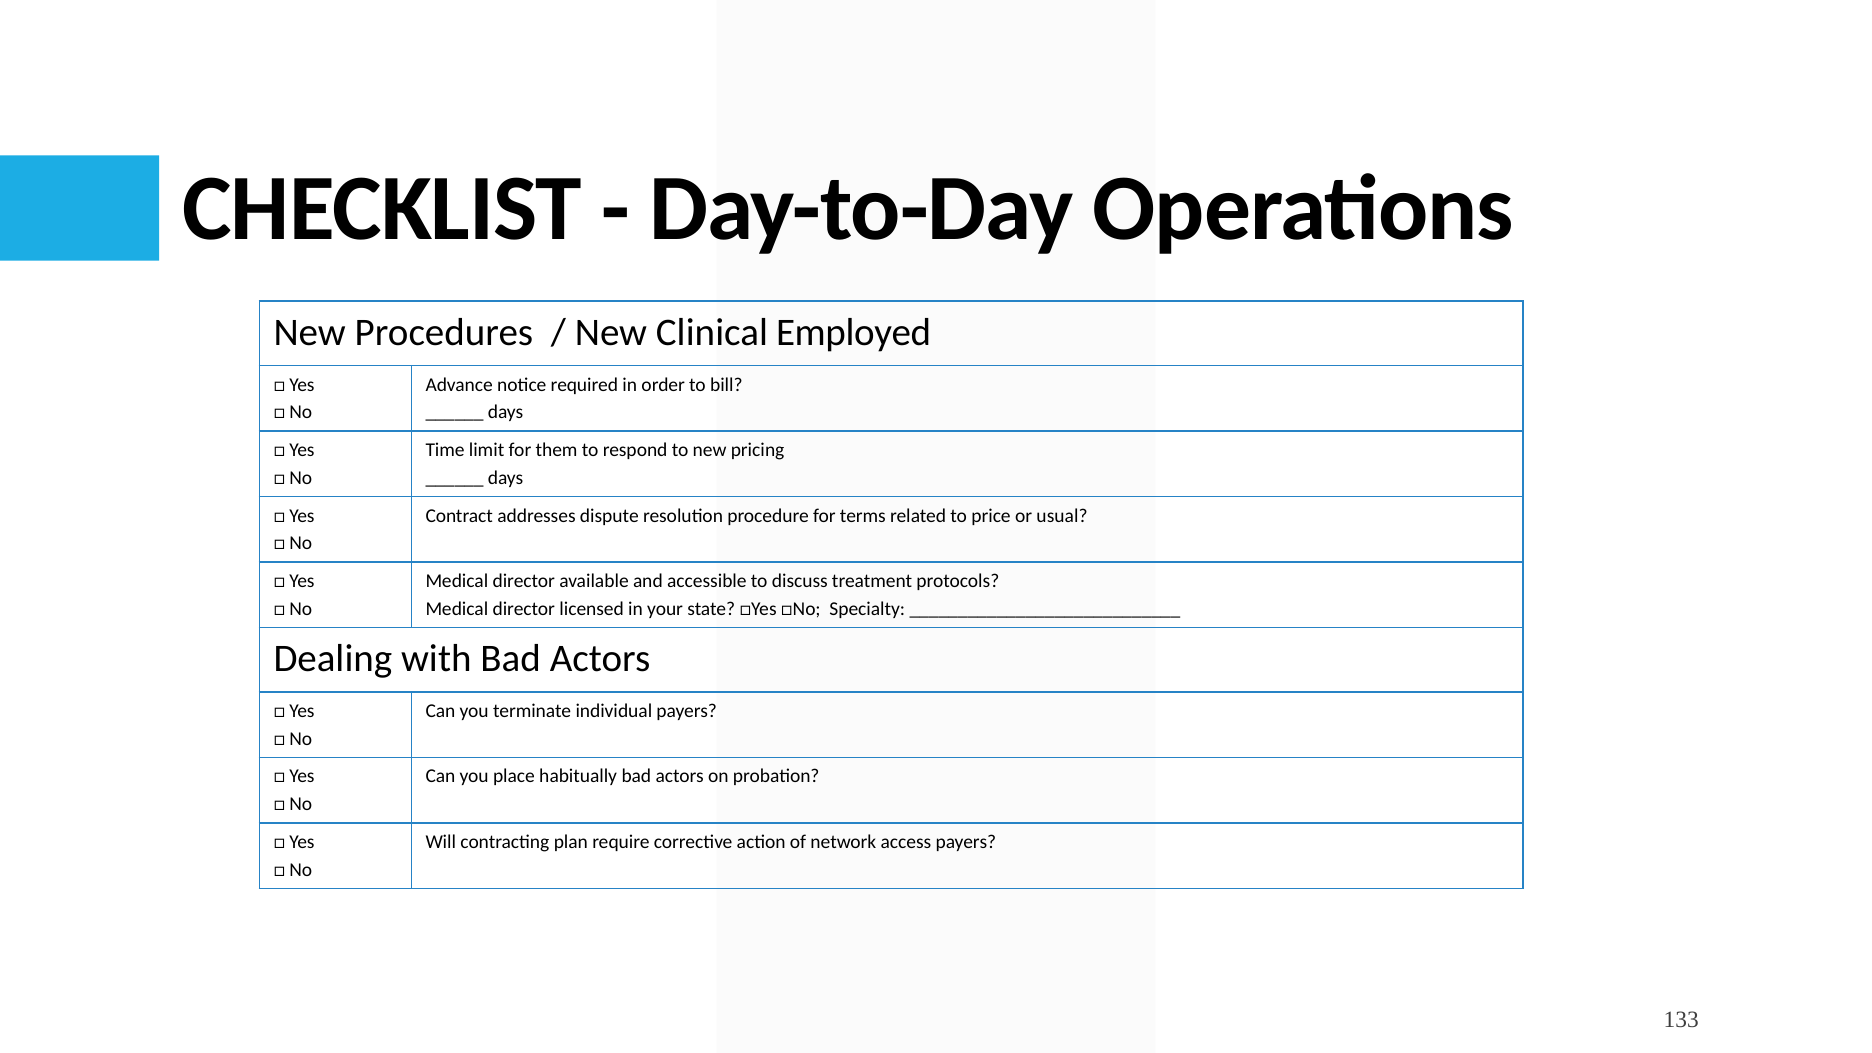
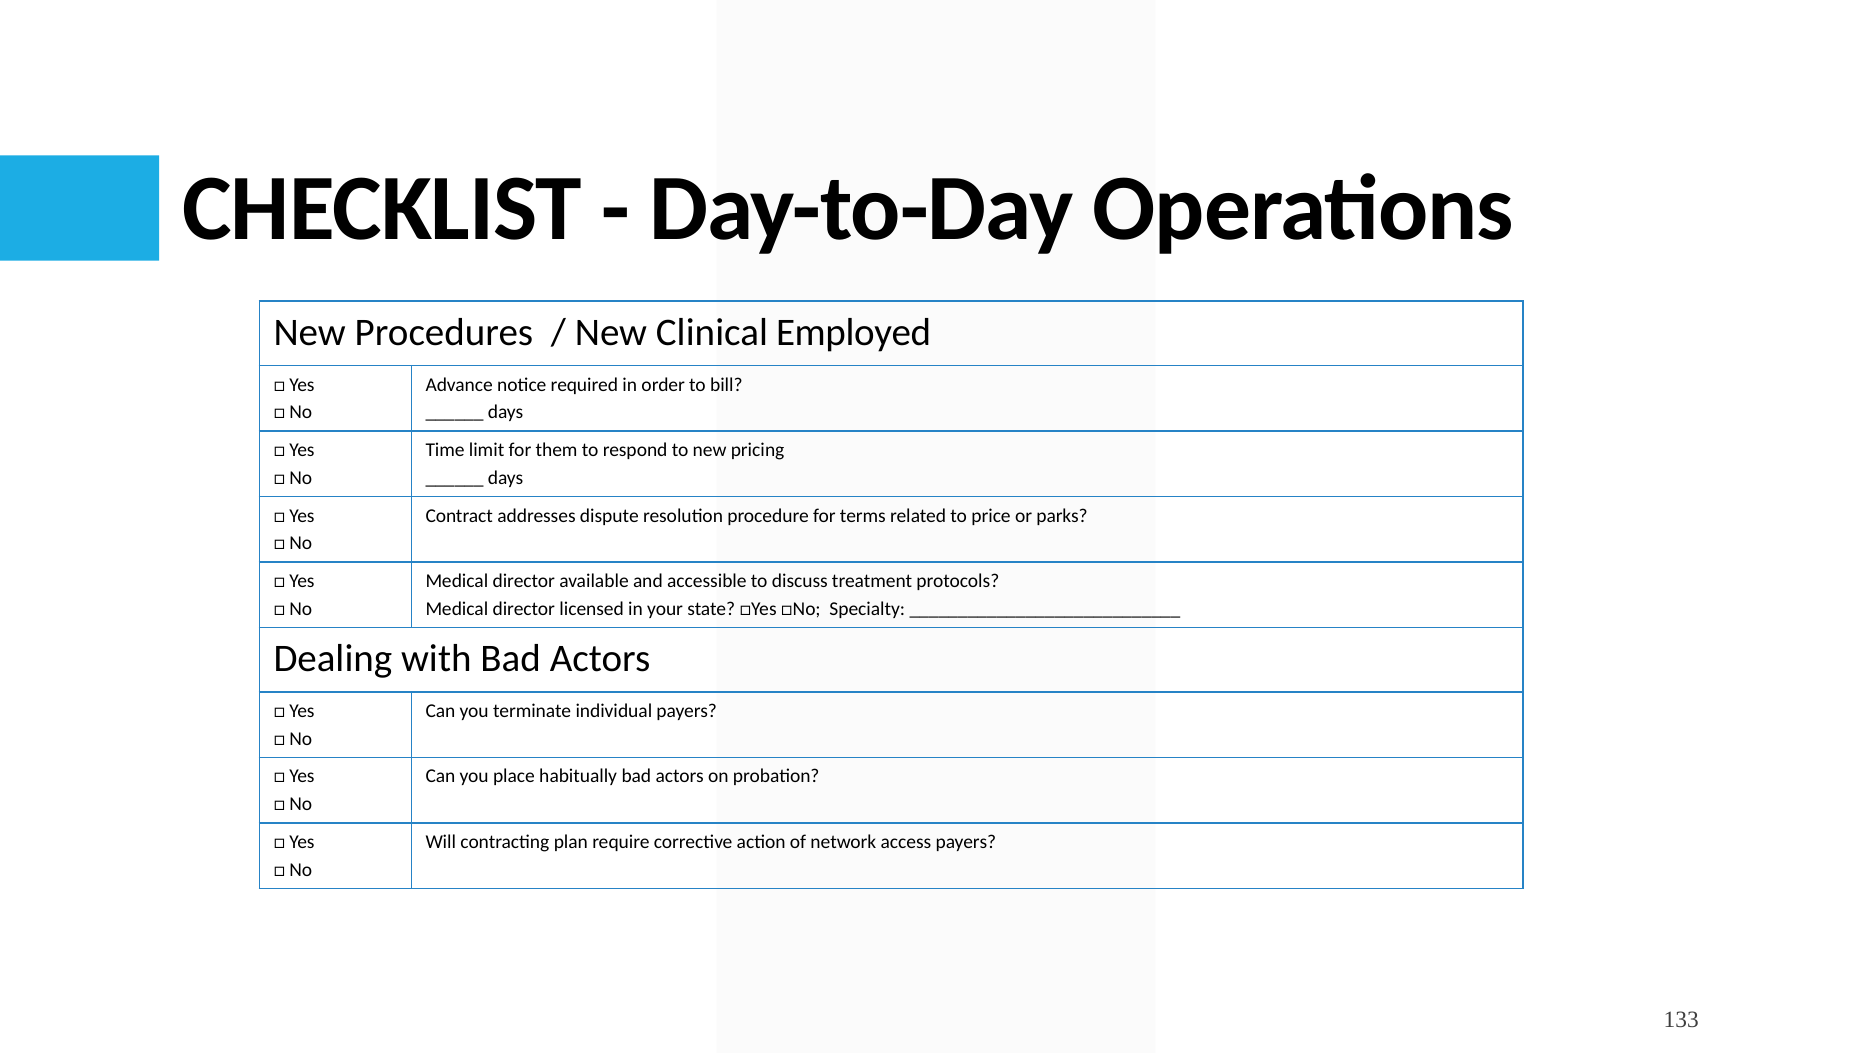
usual: usual -> parks
